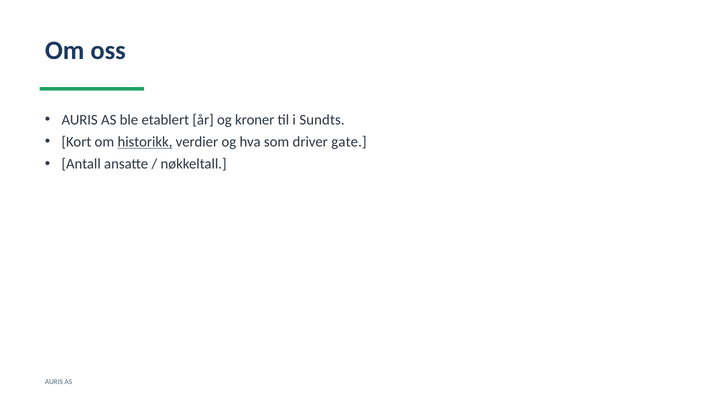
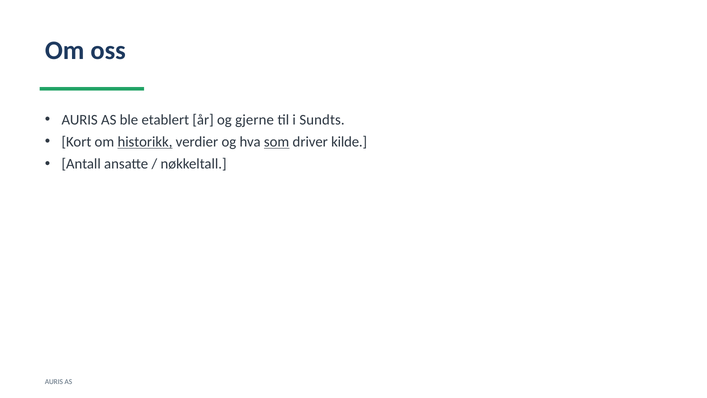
kroner: kroner -> gjerne
som underline: none -> present
gate: gate -> kilde
